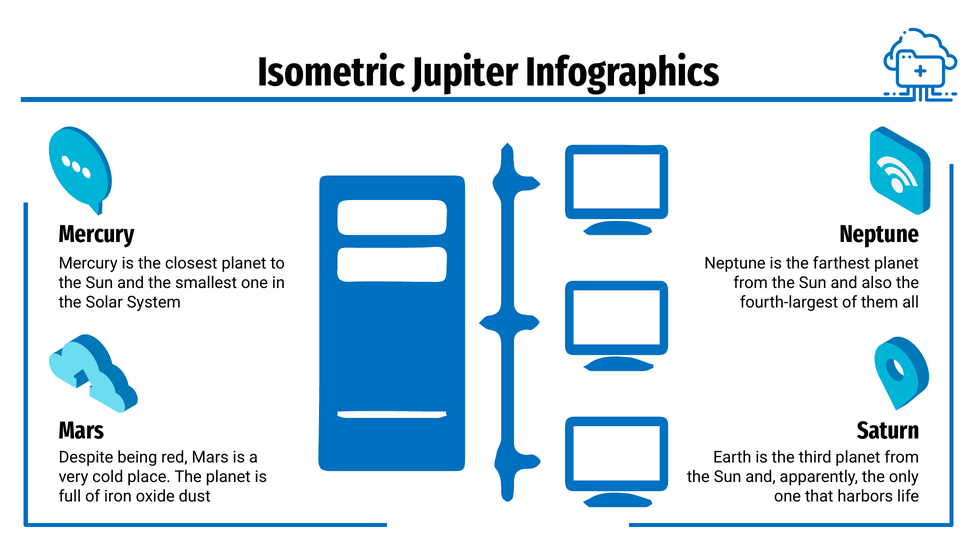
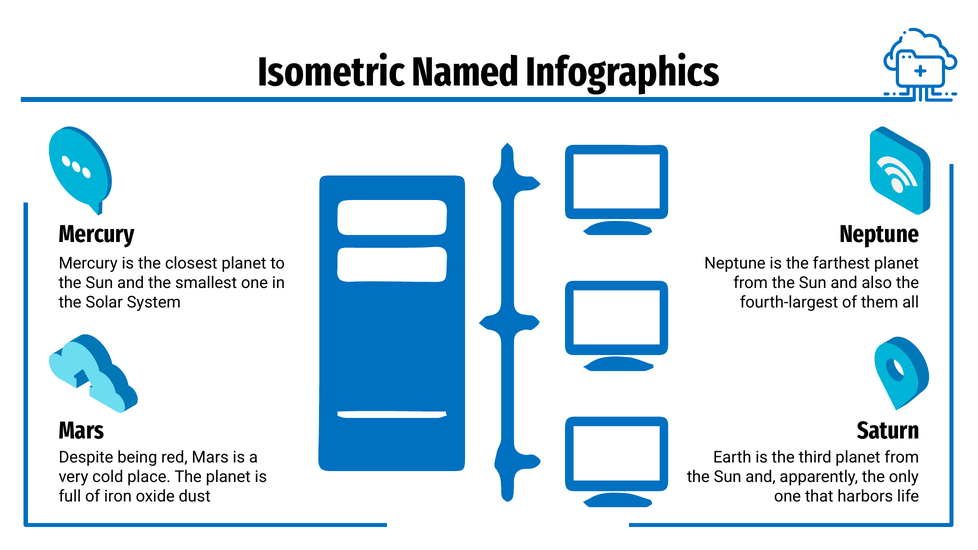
Jupiter: Jupiter -> Named
